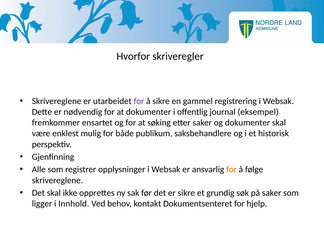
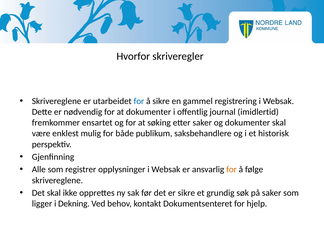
for at (139, 101) colour: purple -> blue
eksempel: eksempel -> imidlertid
Innhold: Innhold -> Dekning
